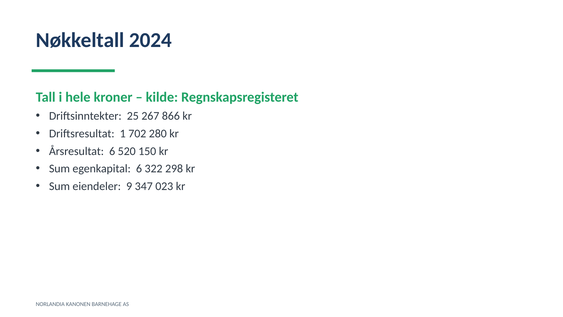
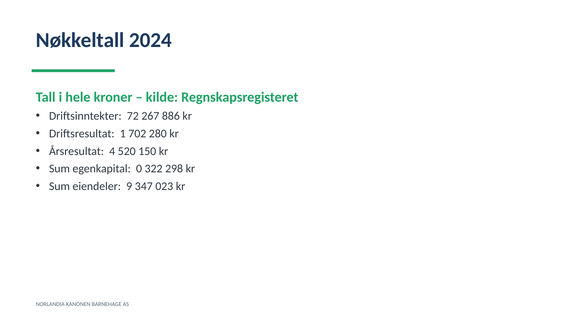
25: 25 -> 72
866: 866 -> 886
Årsresultat 6: 6 -> 4
egenkapital 6: 6 -> 0
